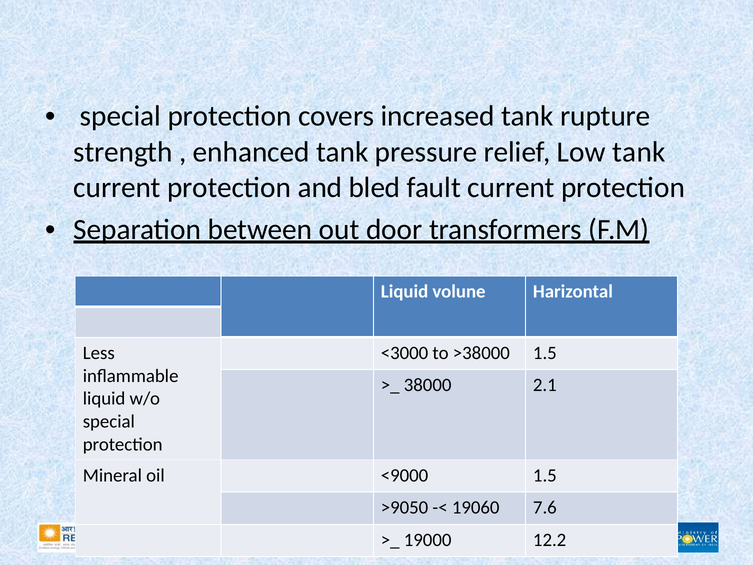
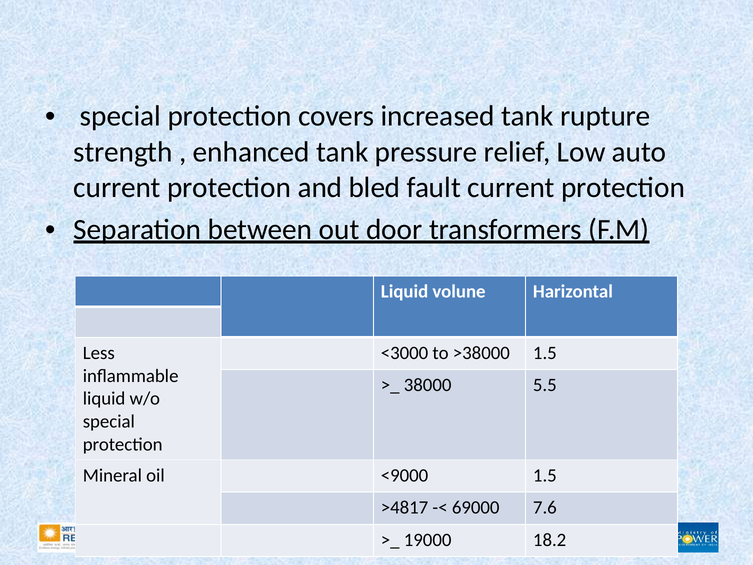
Low tank: tank -> auto
2.1: 2.1 -> 5.5
>9050: >9050 -> >4817
19060: 19060 -> 69000
12.2: 12.2 -> 18.2
